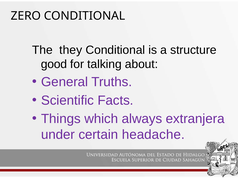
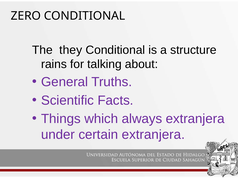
good: good -> rains
certain headache: headache -> extranjera
